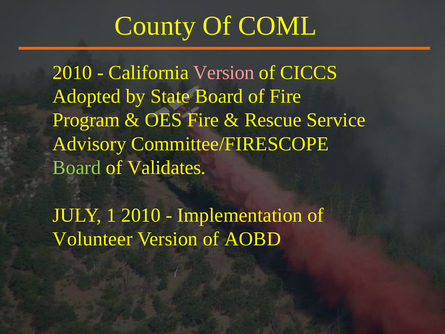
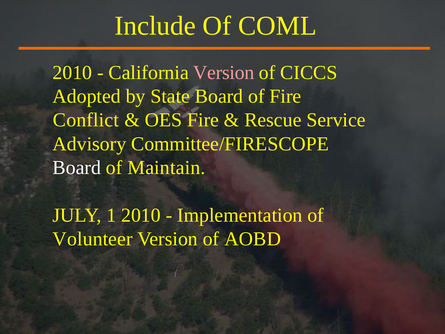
County: County -> Include
Program: Program -> Conflict
Board at (77, 168) colour: light green -> white
Validates: Validates -> Maintain
